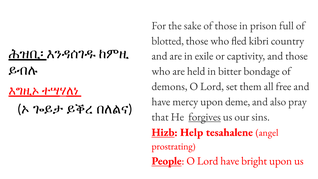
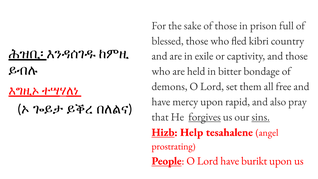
blotted: blotted -> blessed
deme: deme -> rapid
sins underline: none -> present
bright: bright -> burikt
